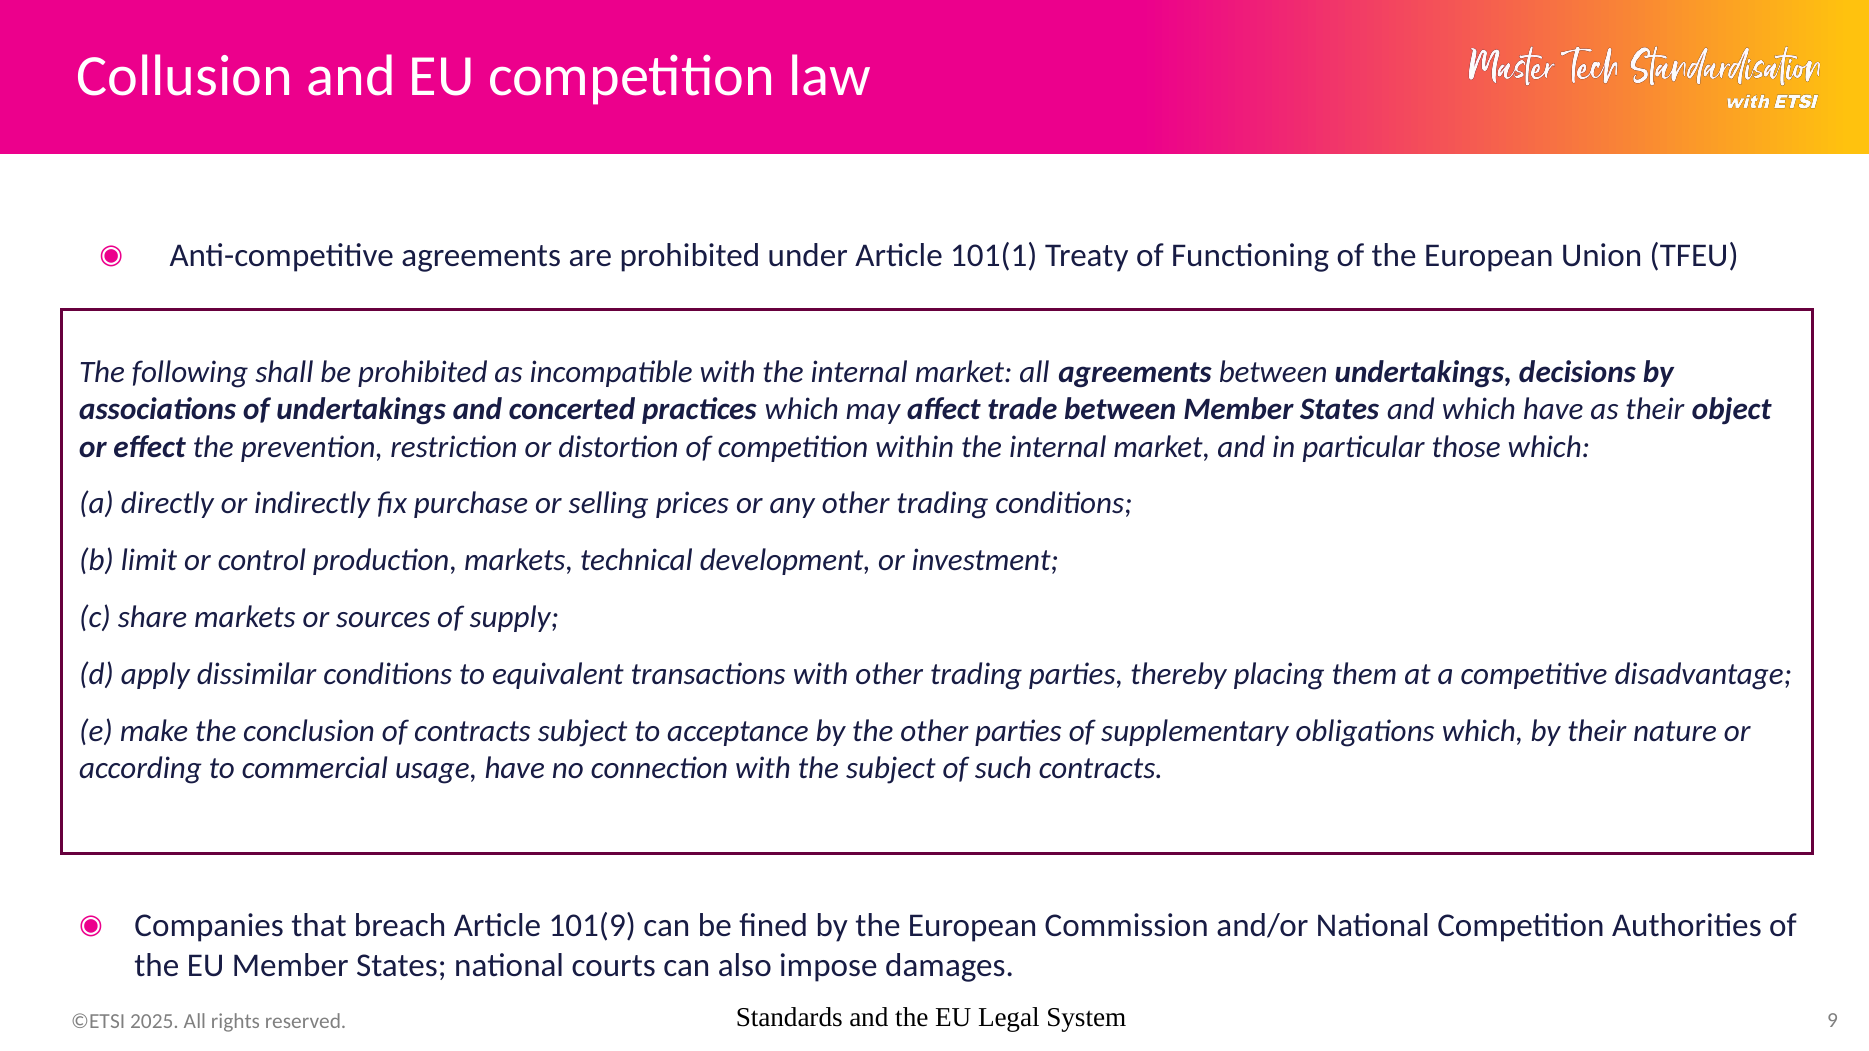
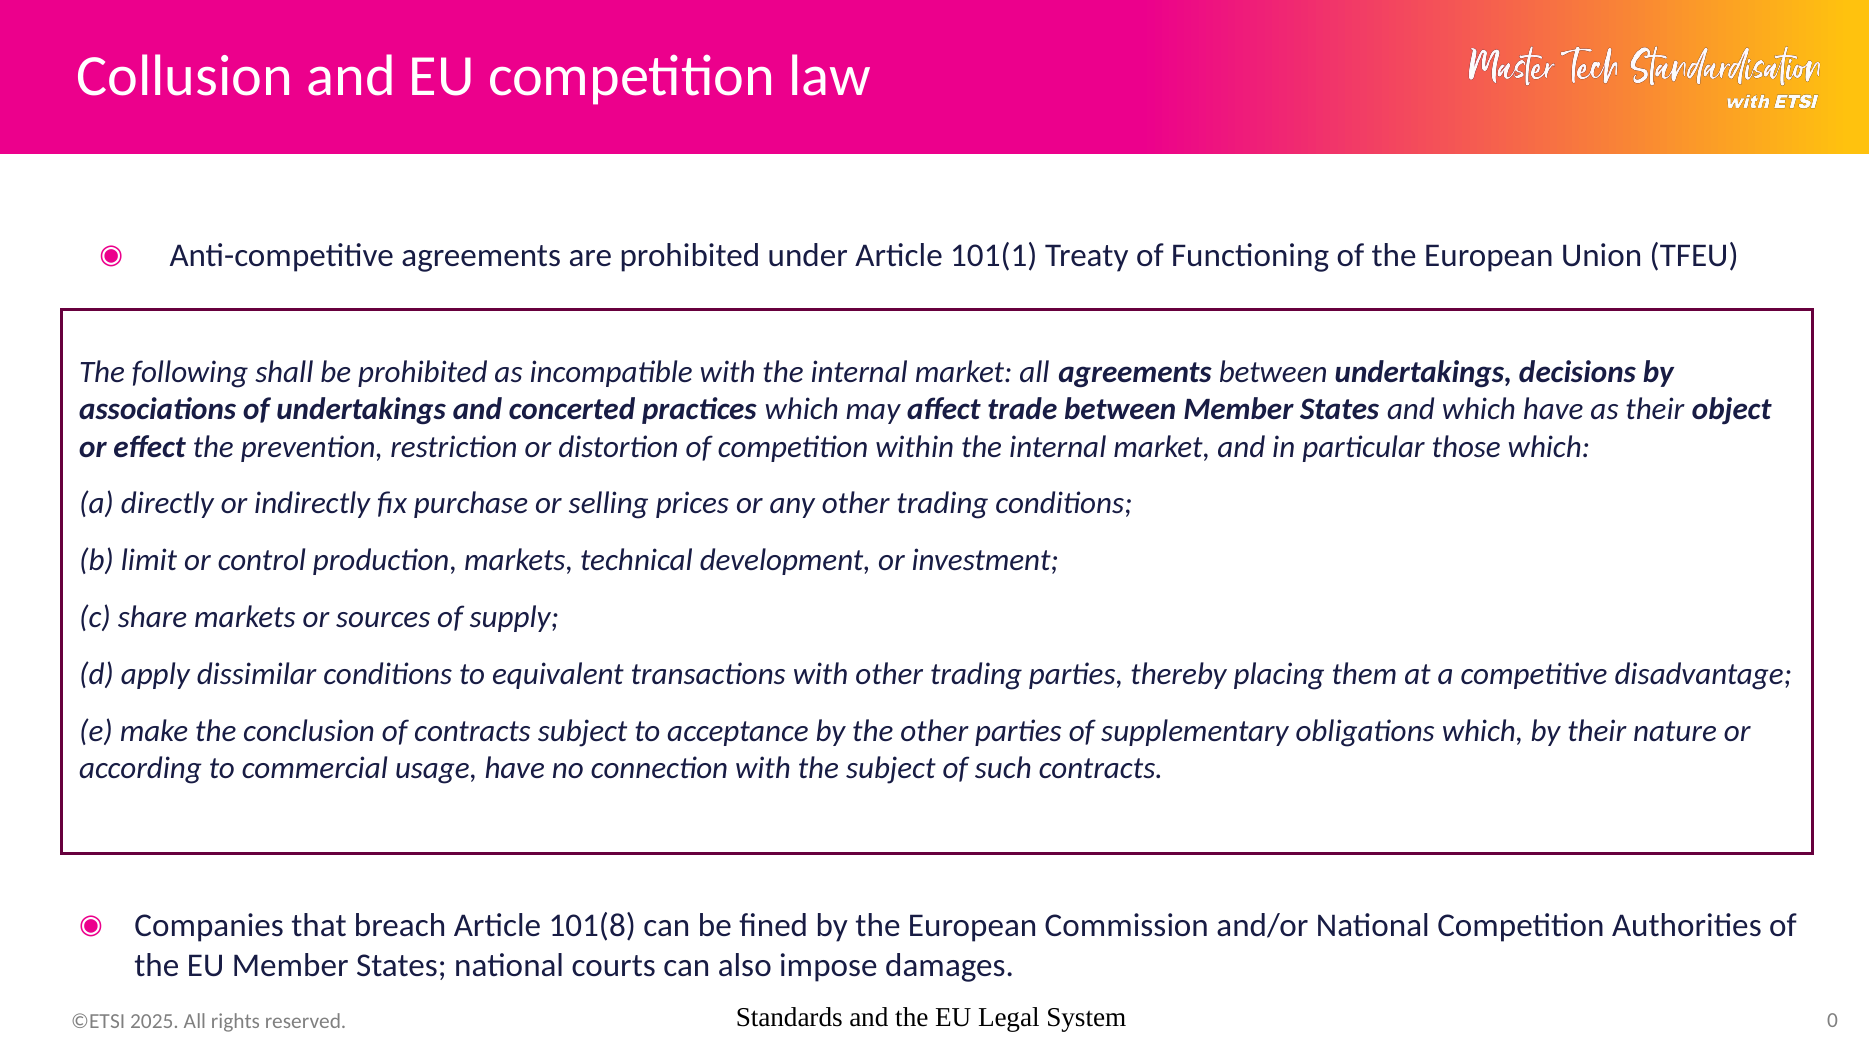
101(9: 101(9 -> 101(8
9: 9 -> 0
